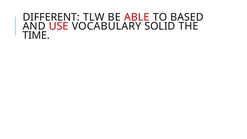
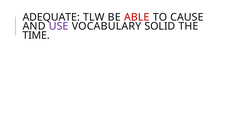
DIFFERENT: DIFFERENT -> ADEQUATE
BASED: BASED -> CAUSE
USE colour: red -> purple
